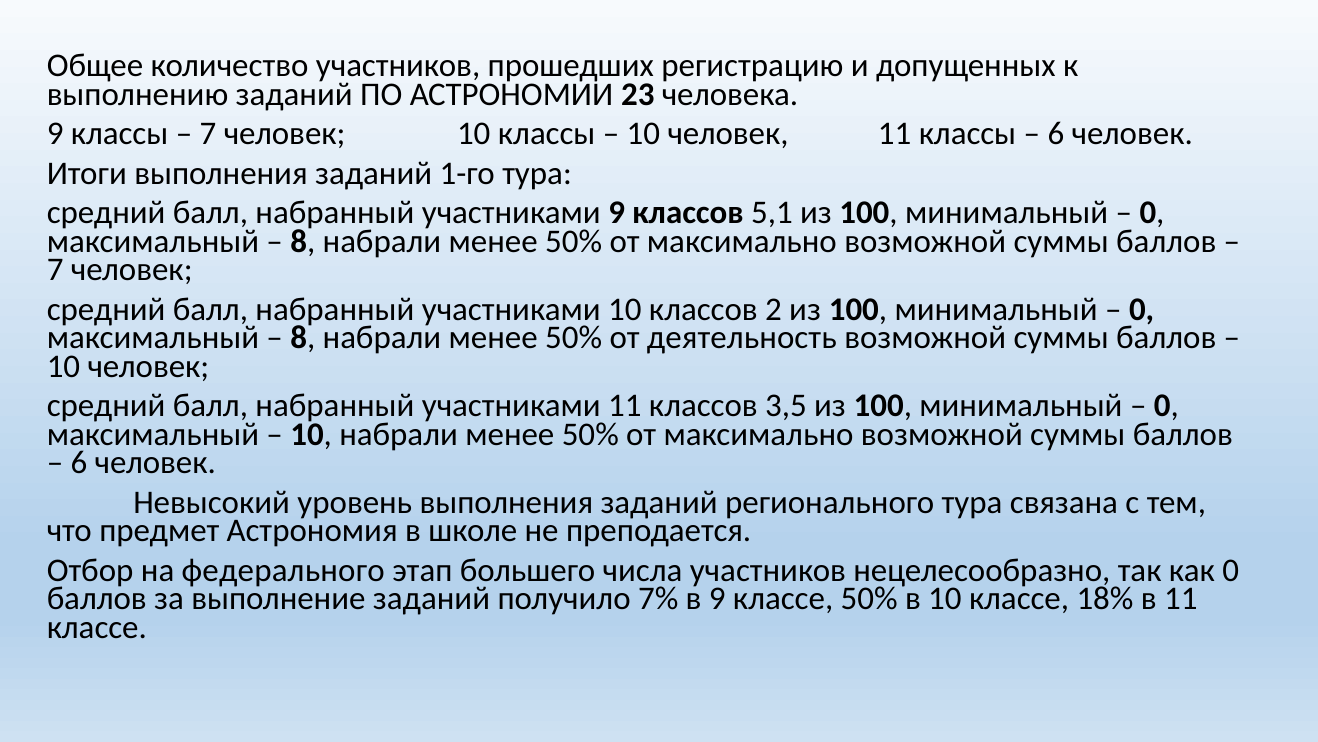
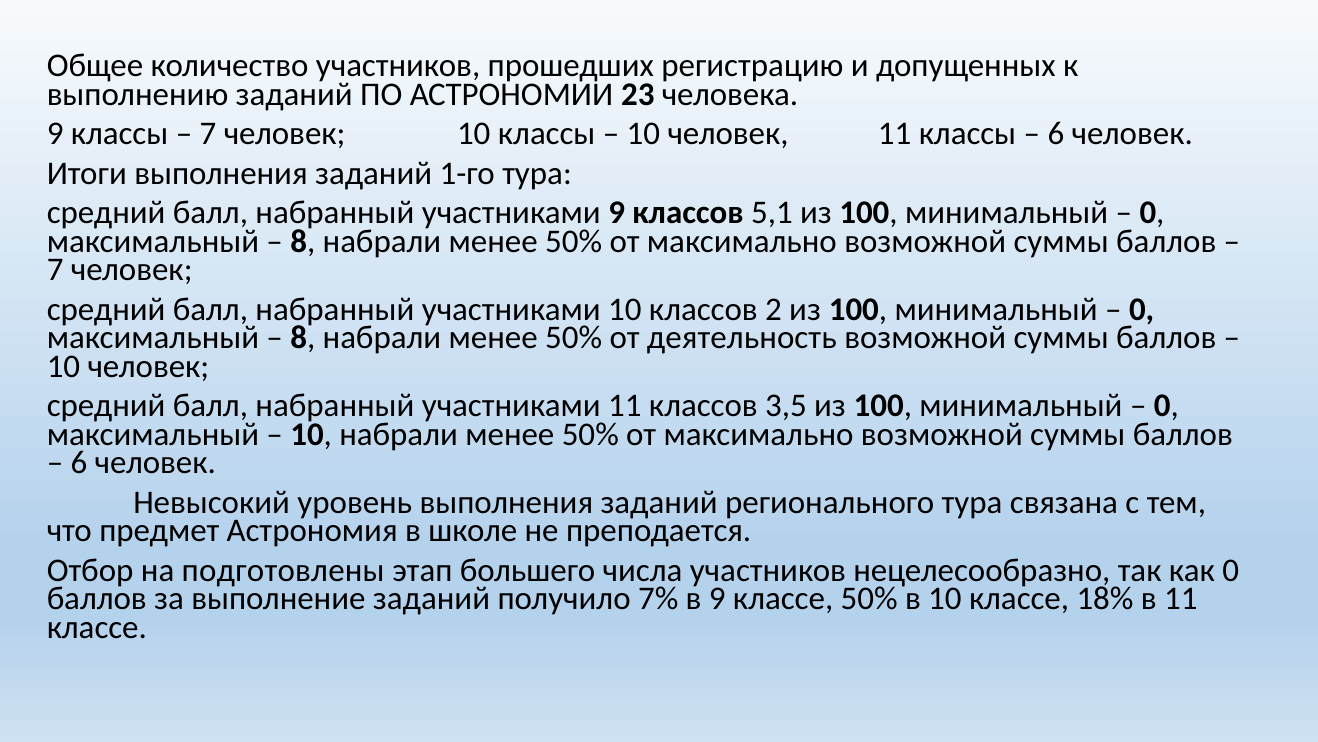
федерального: федерального -> подготовлены
